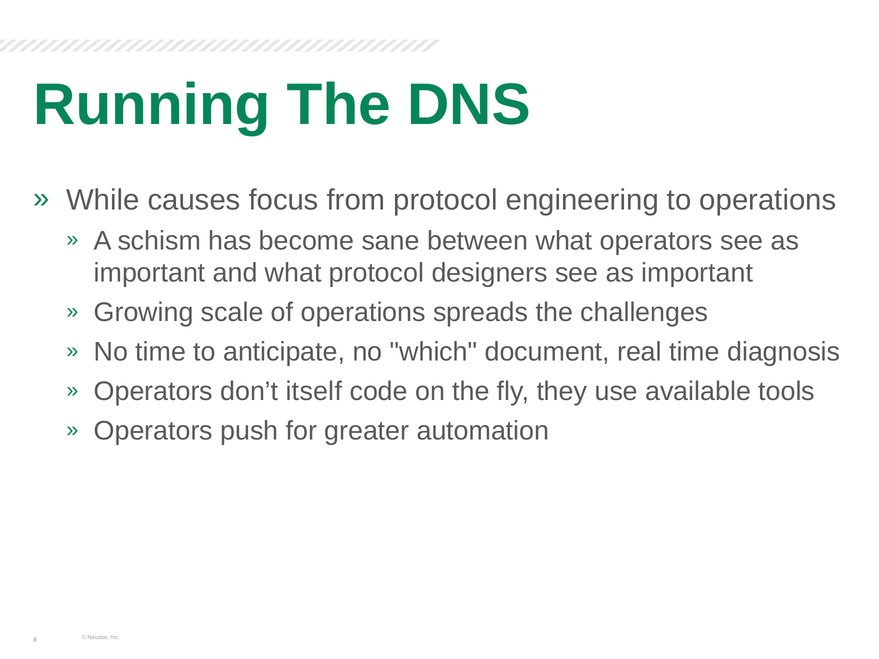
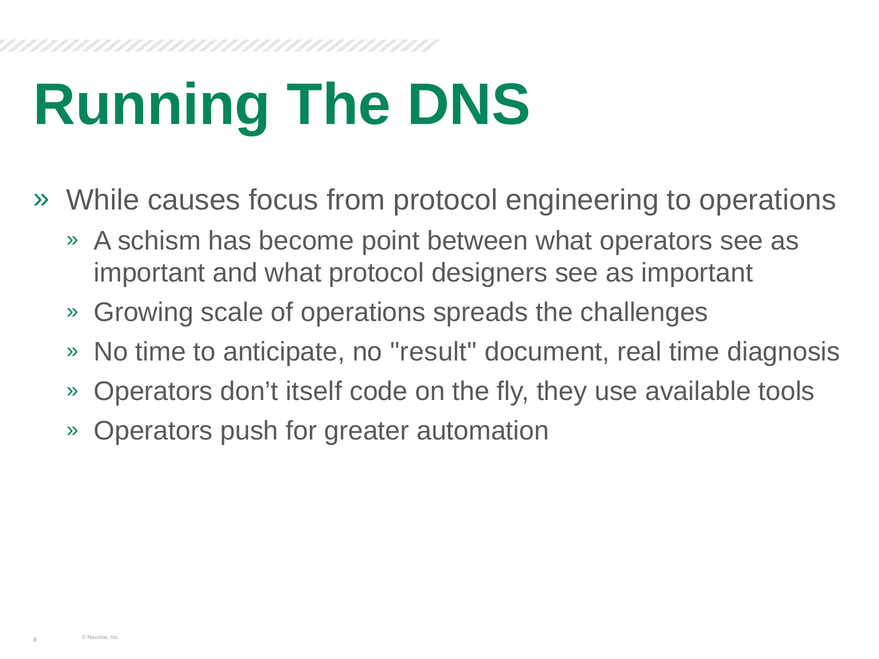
sane: sane -> point
which: which -> result
